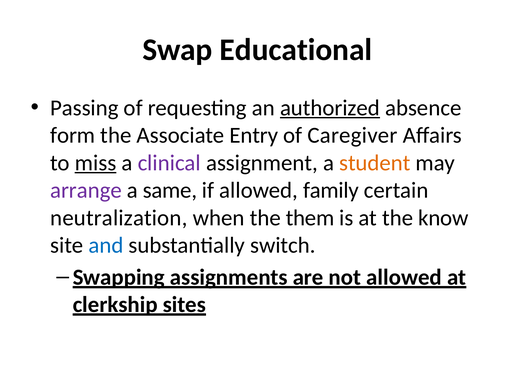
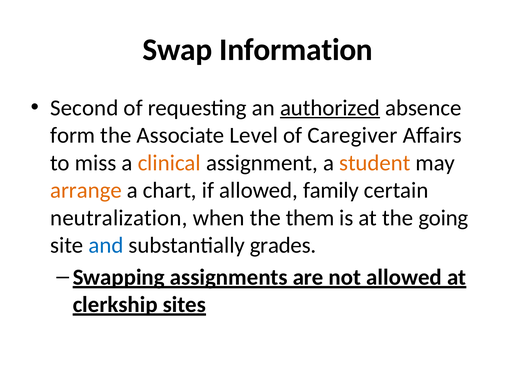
Educational: Educational -> Information
Passing: Passing -> Second
Entry: Entry -> Level
miss underline: present -> none
clinical colour: purple -> orange
arrange colour: purple -> orange
same: same -> chart
know: know -> going
switch: switch -> grades
